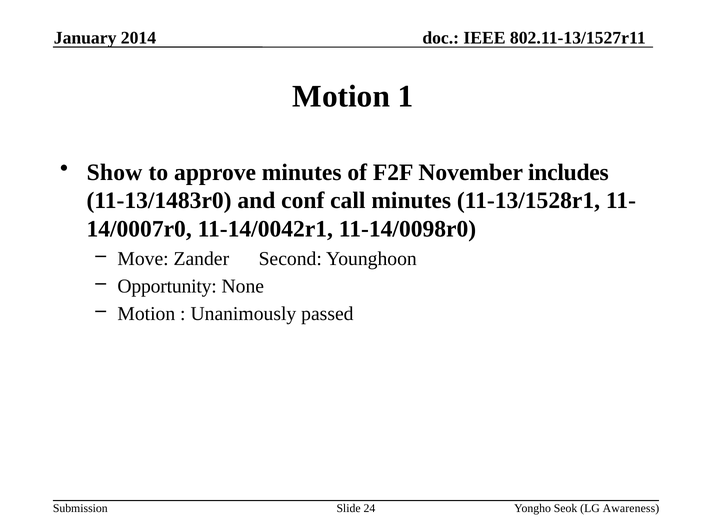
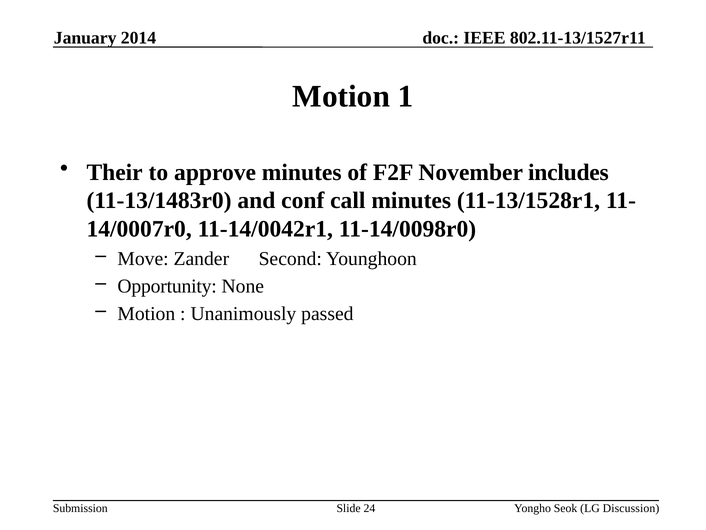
Show: Show -> Their
Awareness: Awareness -> Discussion
